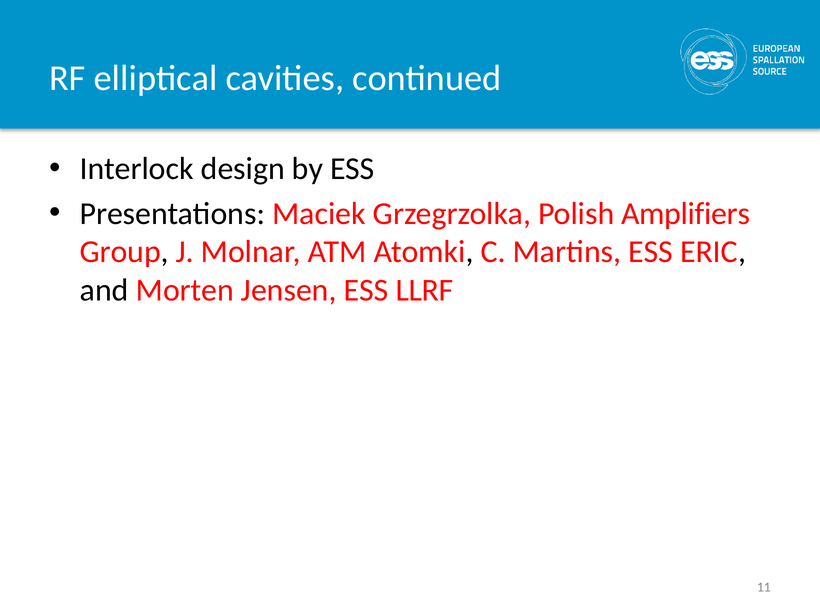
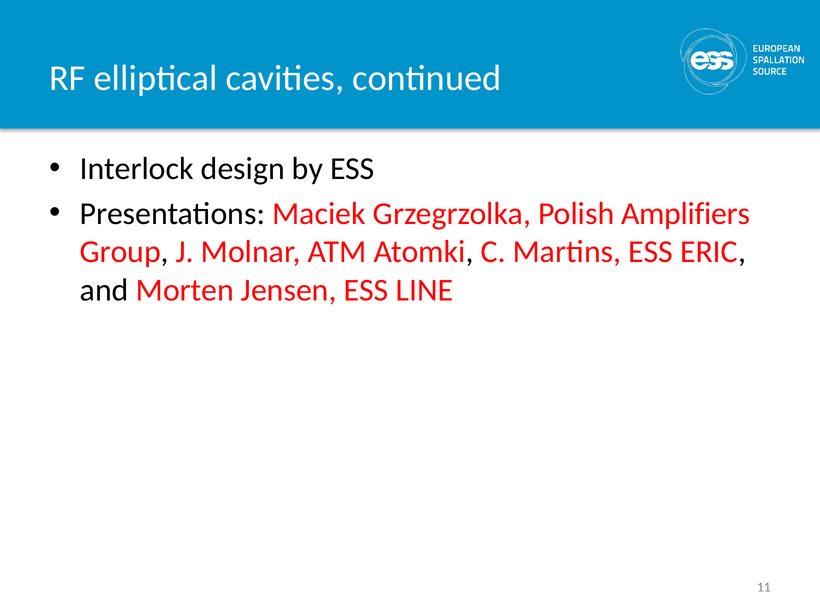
LLRF: LLRF -> LINE
